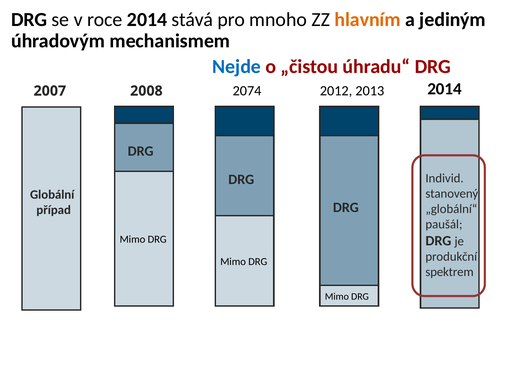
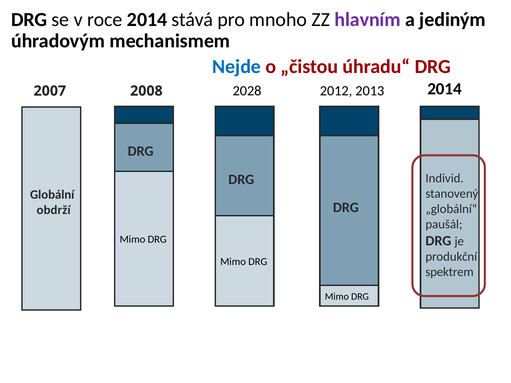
hlavním colour: orange -> purple
2074: 2074 -> 2028
případ: případ -> obdrží
